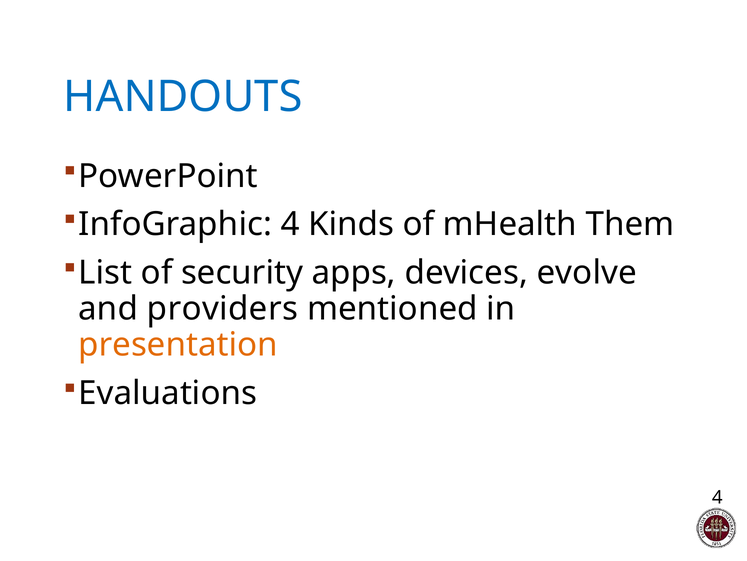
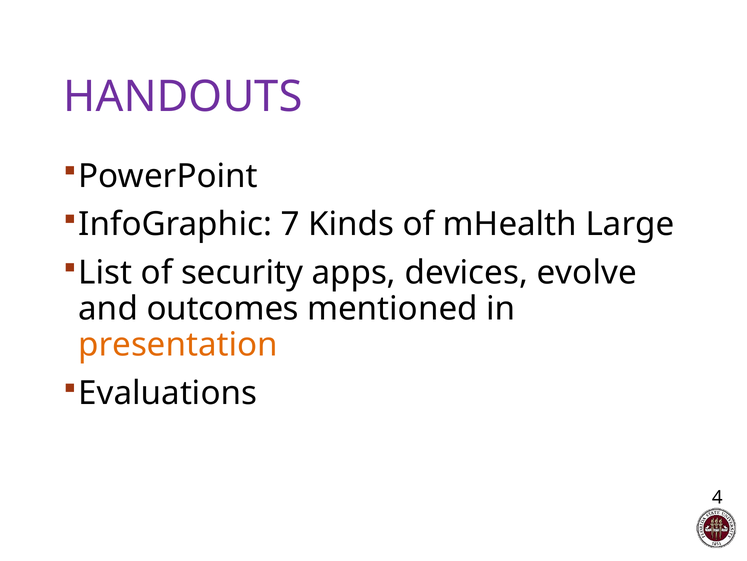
HANDOUTS colour: blue -> purple
InfoGraphic 4: 4 -> 7
Them: Them -> Large
providers: providers -> outcomes
